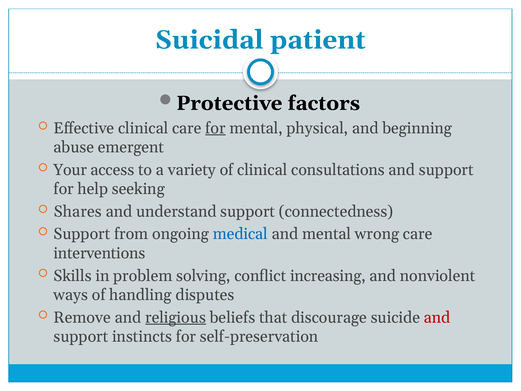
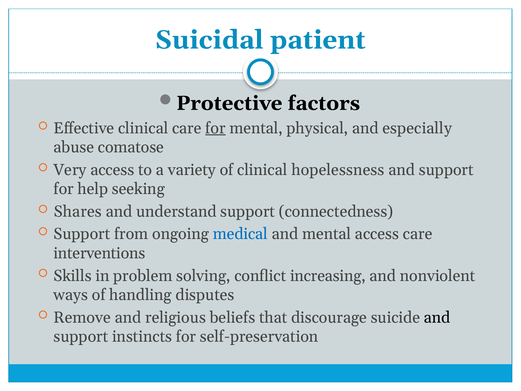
beginning: beginning -> especially
emergent: emergent -> comatose
Your: Your -> Very
consultations: consultations -> hopelessness
mental wrong: wrong -> access
religious underline: present -> none
and at (437, 317) colour: red -> black
